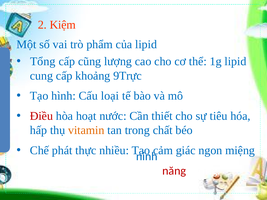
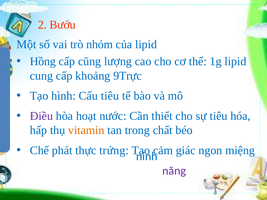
2 Kiệm: Kiệm -> Bướu
phẩm: phẩm -> nhóm
Tổng: Tổng -> Hồng
Cấu loại: loại -> tiêu
Điều at (41, 116) colour: red -> purple
nhiều: nhiều -> trứng
năng colour: red -> purple
